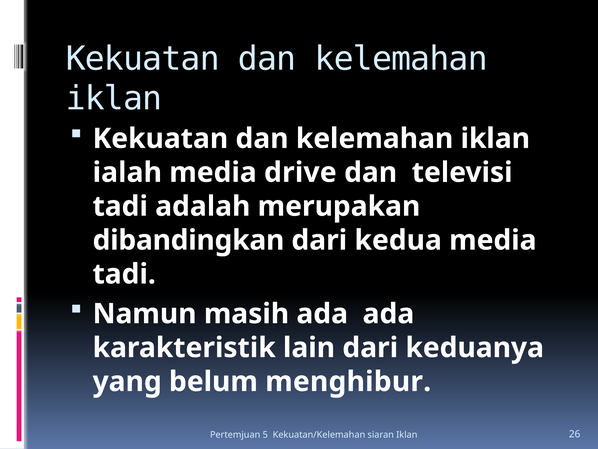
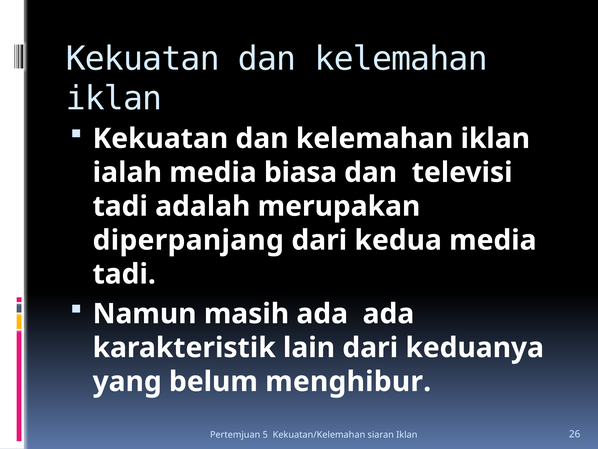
drive: drive -> biasa
dibandingkan: dibandingkan -> diperpanjang
